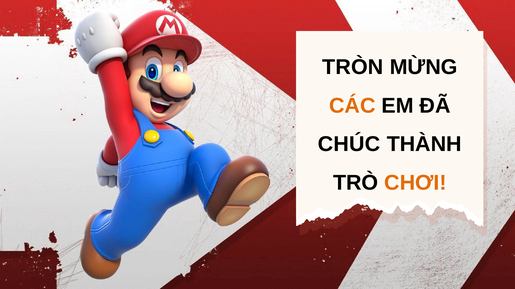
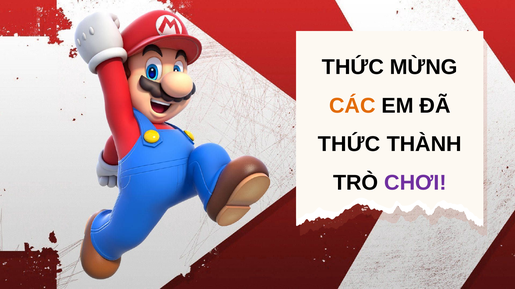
TRÒN at (353, 67): TRÒN -> THỨC
CHÚC at (349, 145): CHÚC -> THỨC
CHƠI colour: orange -> purple
